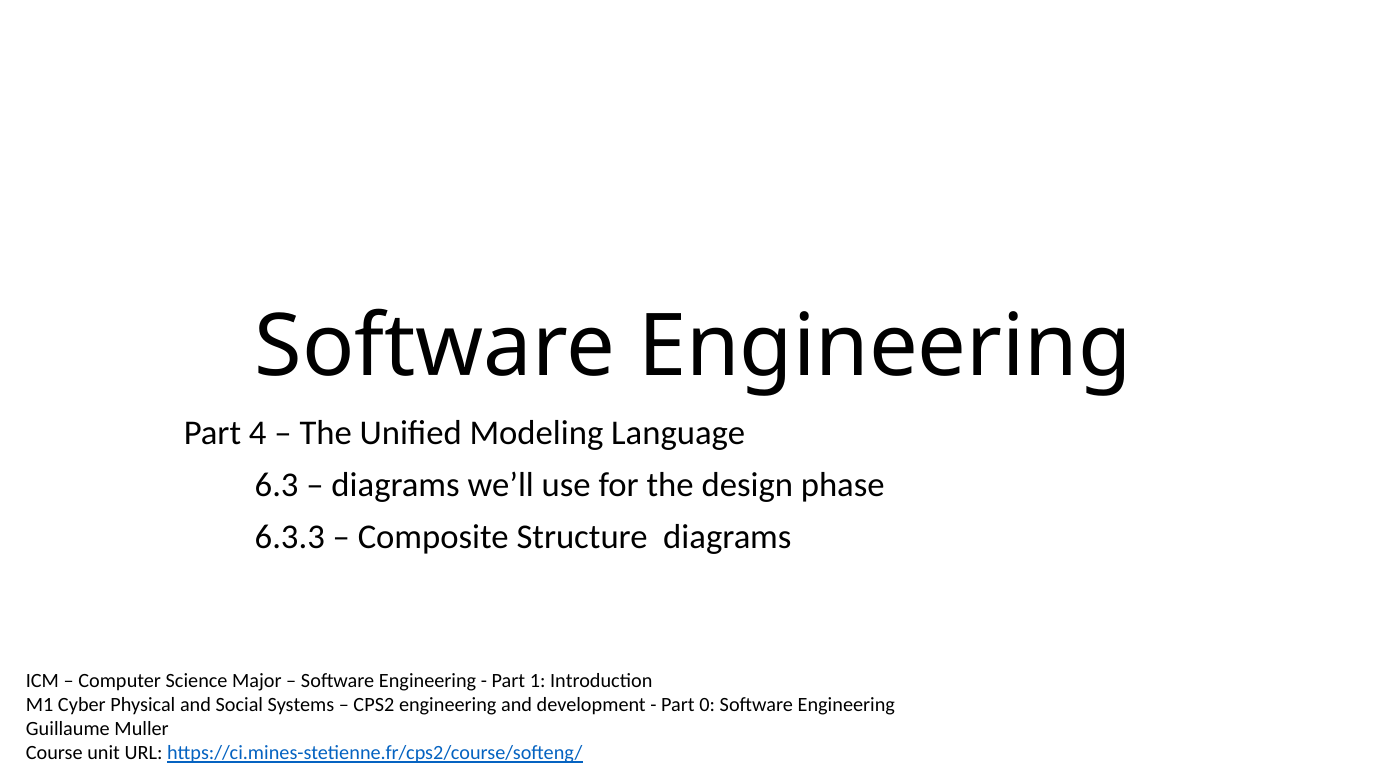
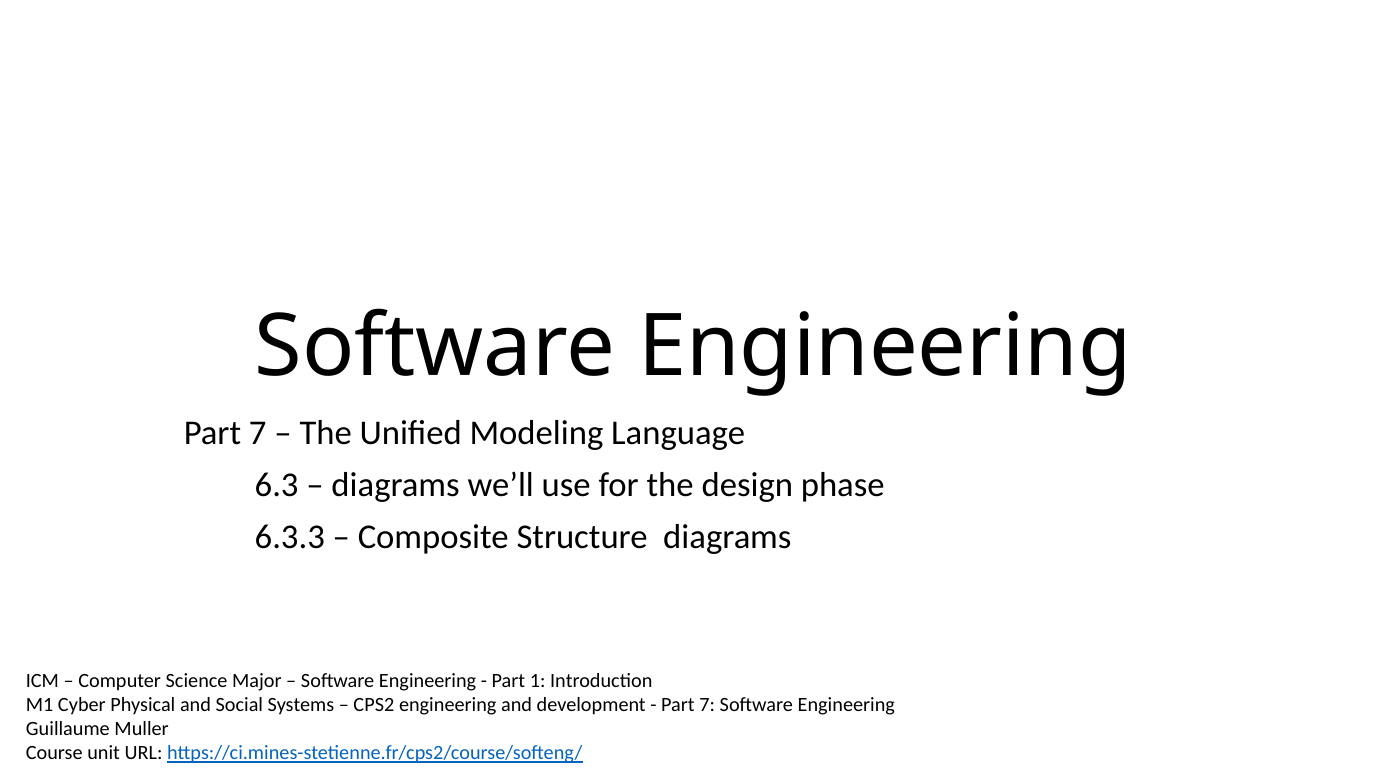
4 at (258, 434): 4 -> 7
0 at (707, 705): 0 -> 7
